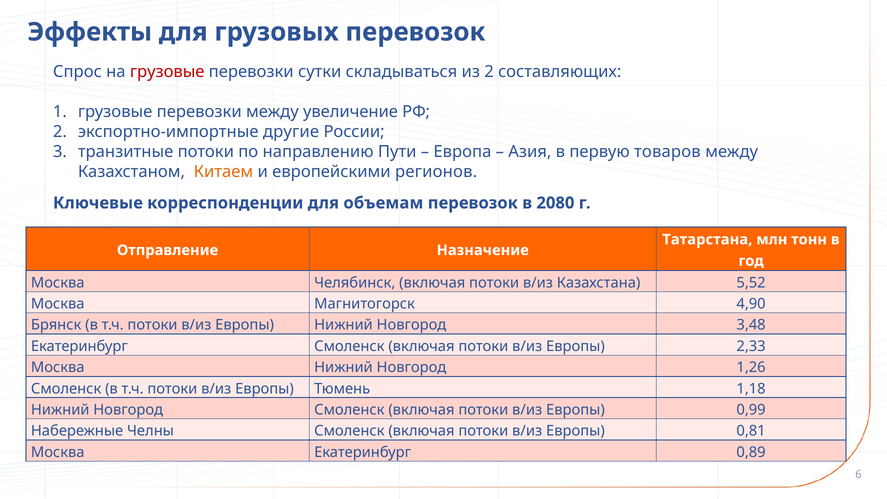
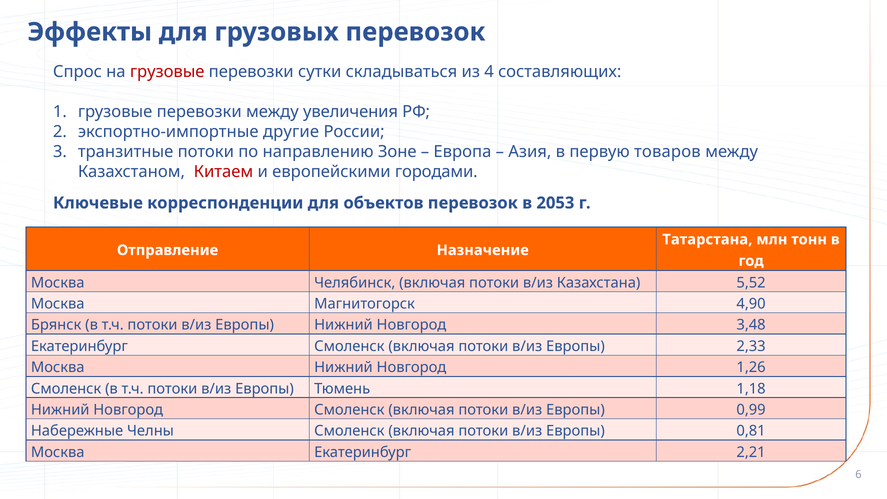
из 2: 2 -> 4
увеличение: увеличение -> увеличения
Пути: Пути -> Зоне
Китаем colour: orange -> red
регионов: регионов -> городами
объемам: объемам -> объектов
2080: 2080 -> 2053
0,89: 0,89 -> 2,21
